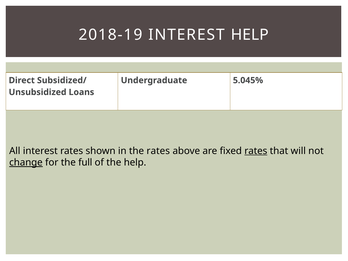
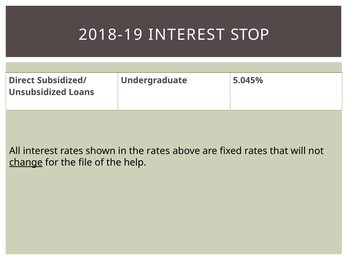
INTEREST HELP: HELP -> STOP
rates at (256, 151) underline: present -> none
full: full -> file
